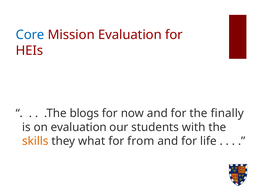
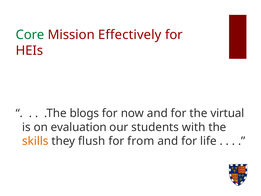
Core colour: blue -> green
Mission Evaluation: Evaluation -> Effectively
finally: finally -> virtual
what: what -> flush
